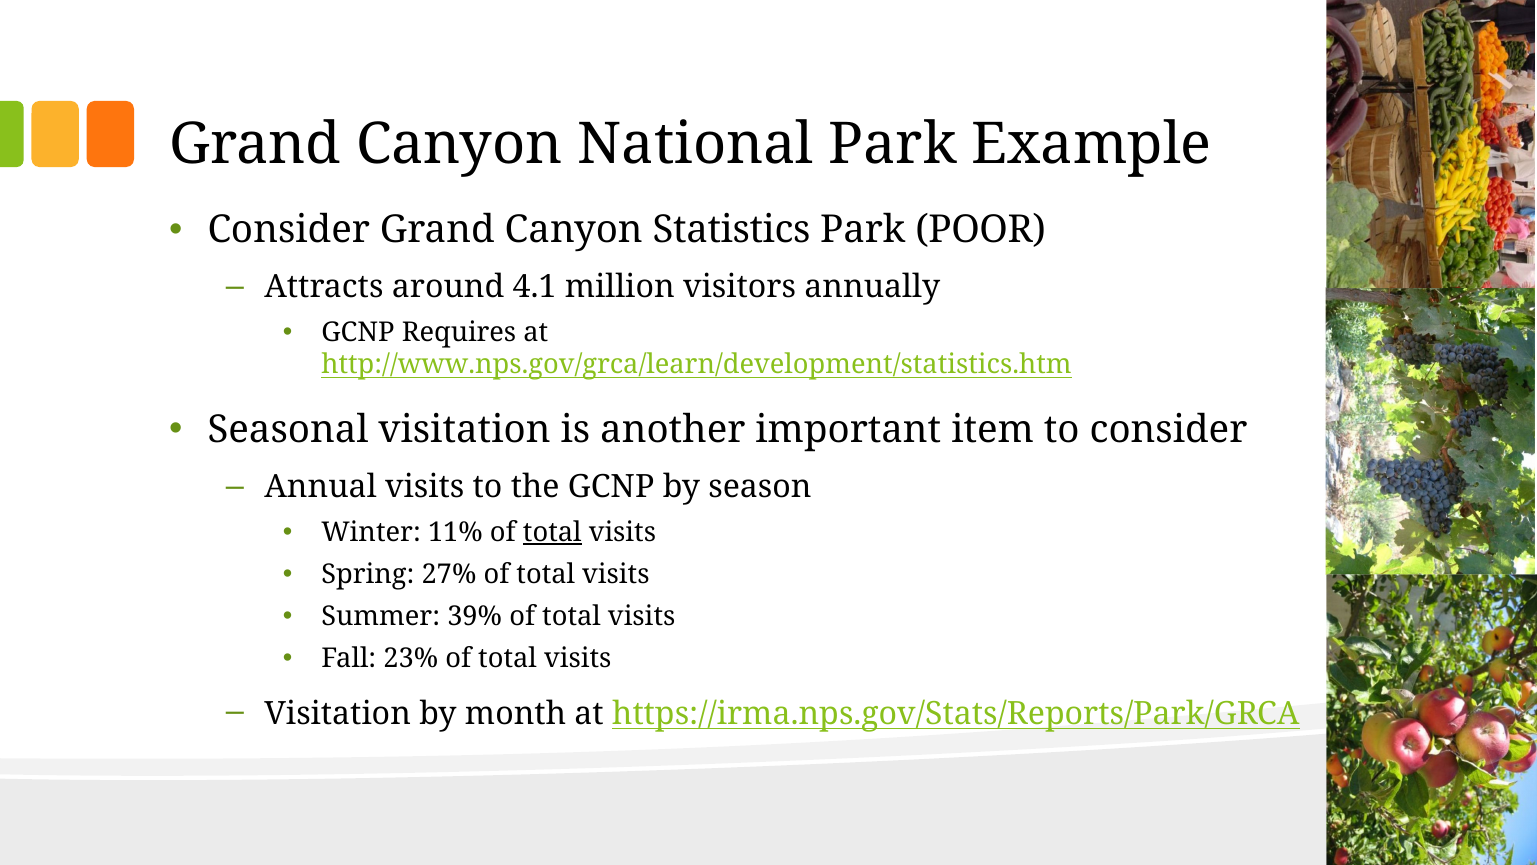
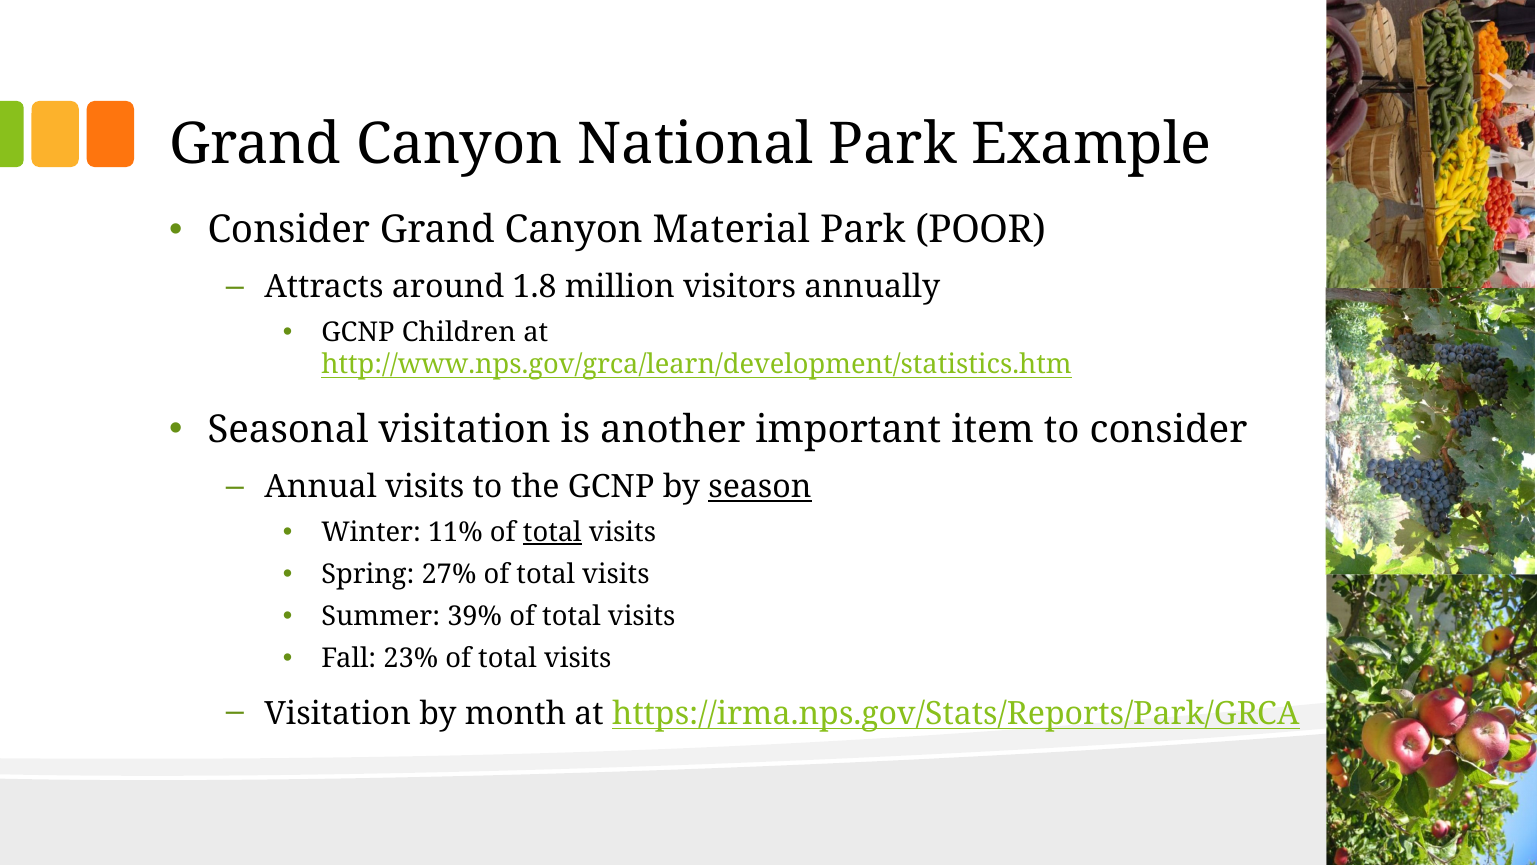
Statistics: Statistics -> Material
4.1: 4.1 -> 1.8
Requires: Requires -> Children
season underline: none -> present
